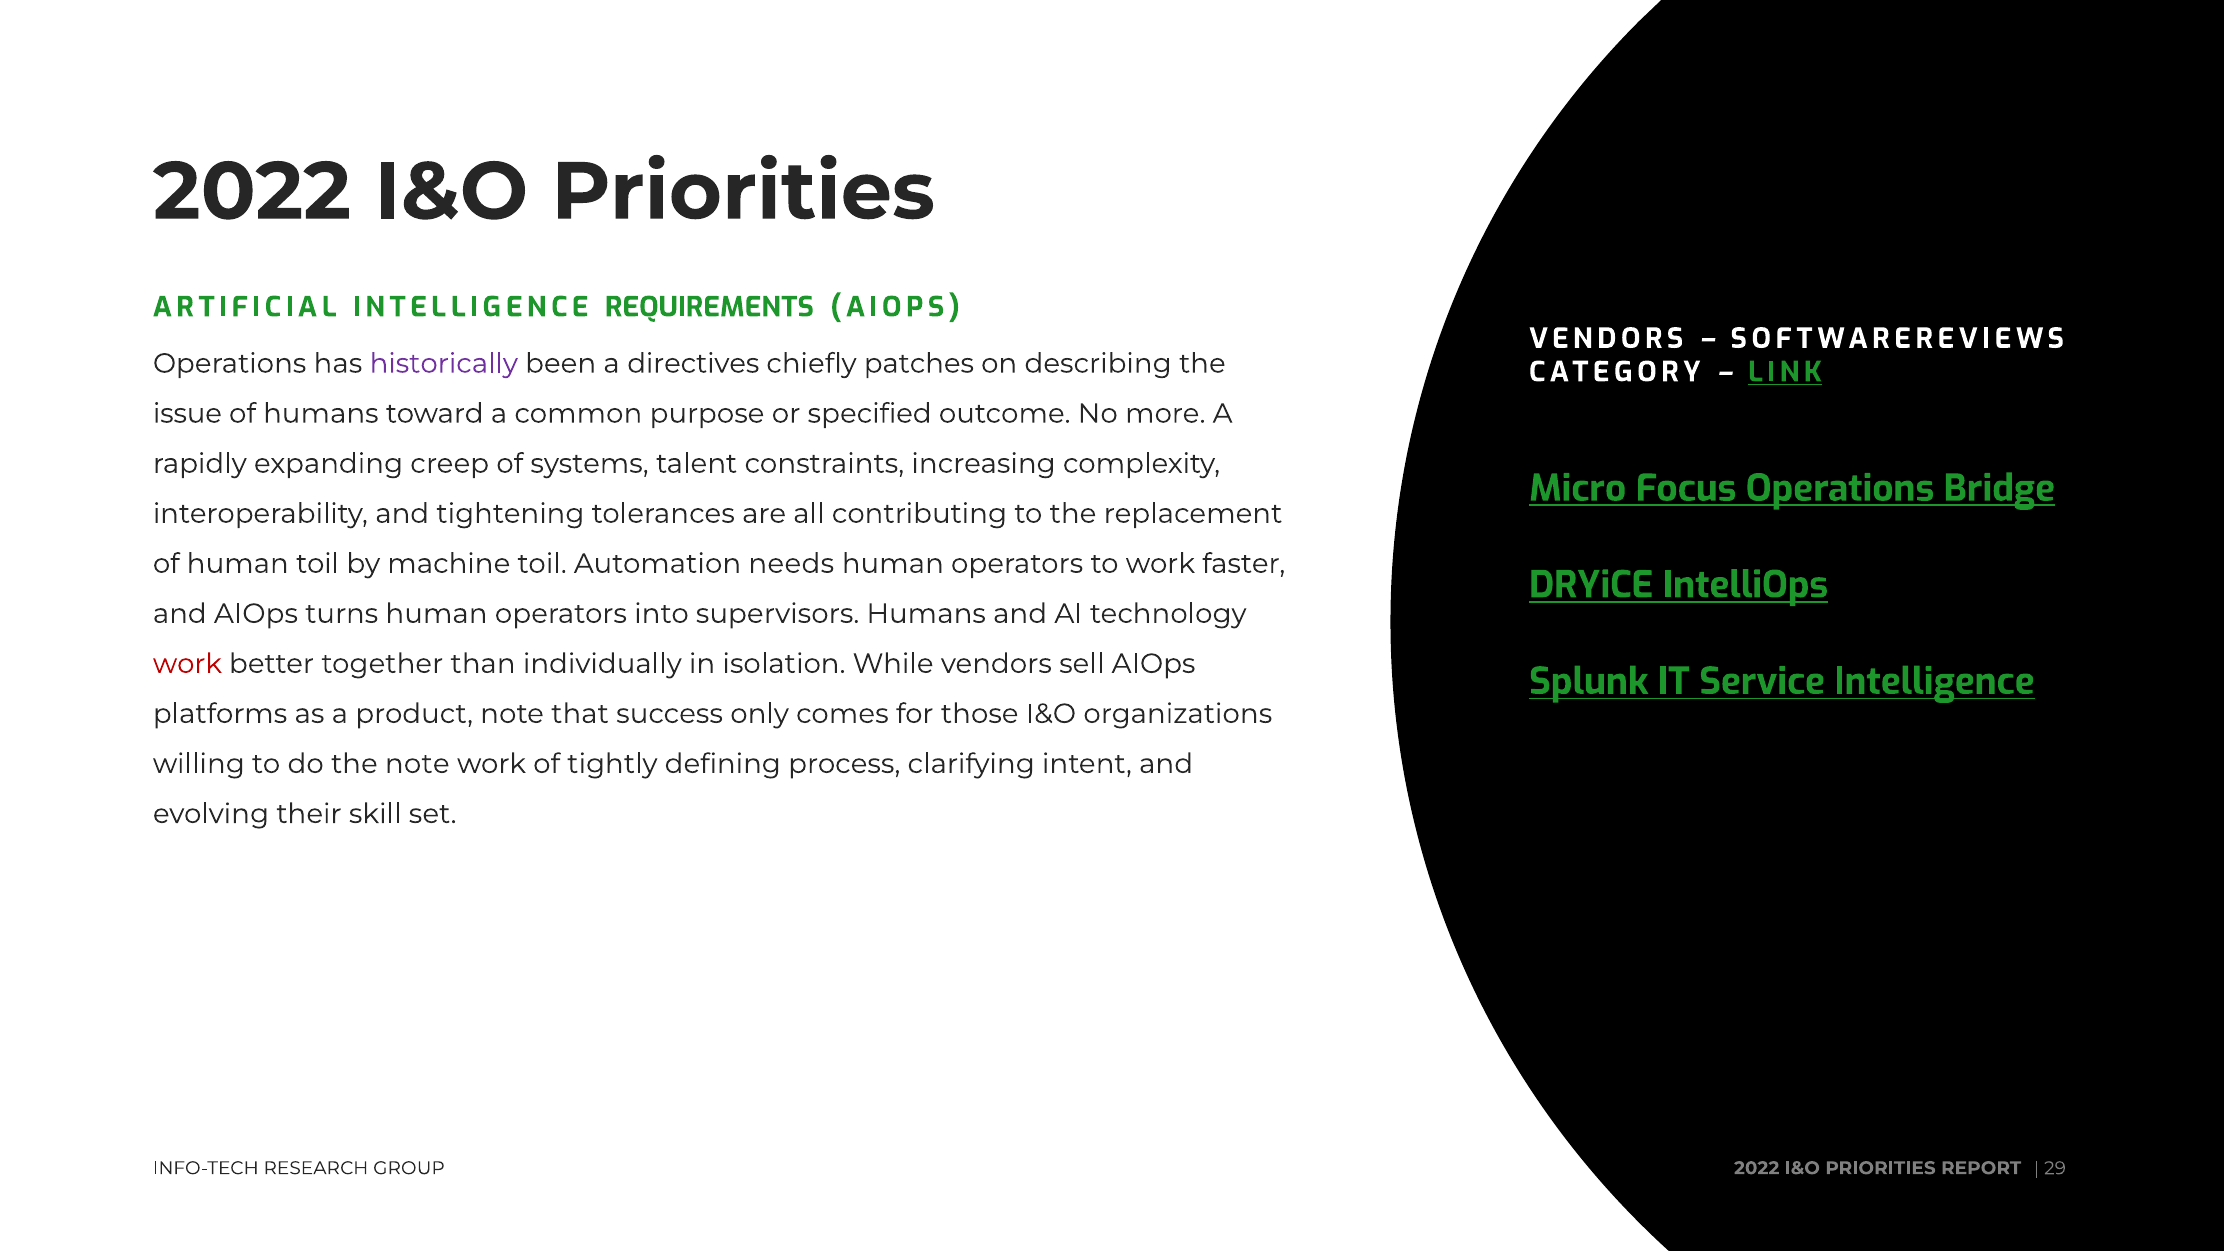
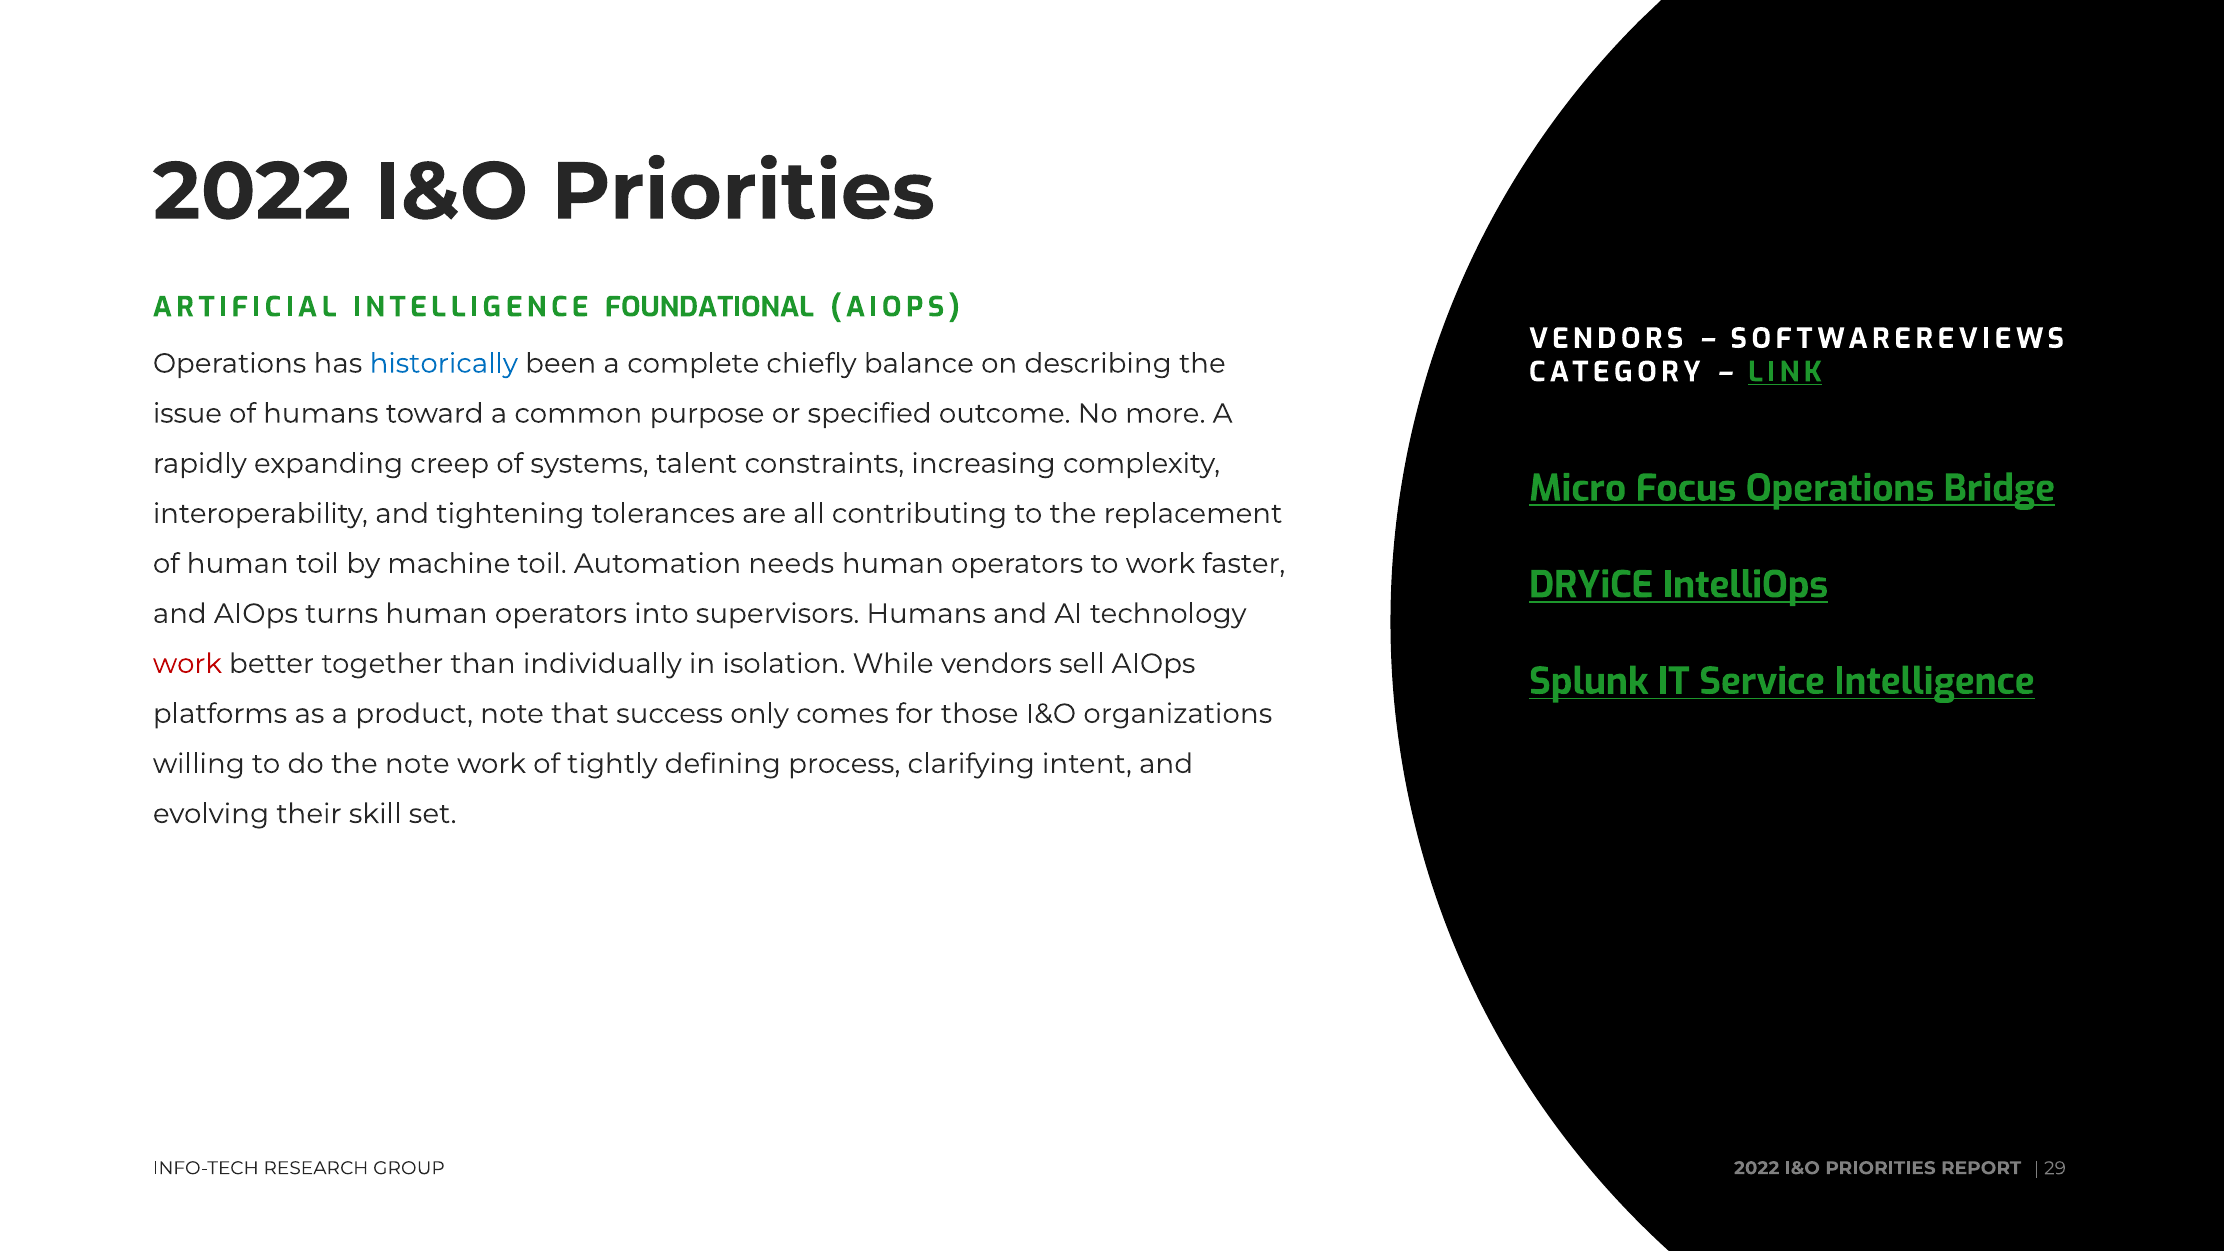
REQUIREMENTS: REQUIREMENTS -> FOUNDATIONAL
historically colour: purple -> blue
directives: directives -> complete
patches: patches -> balance
